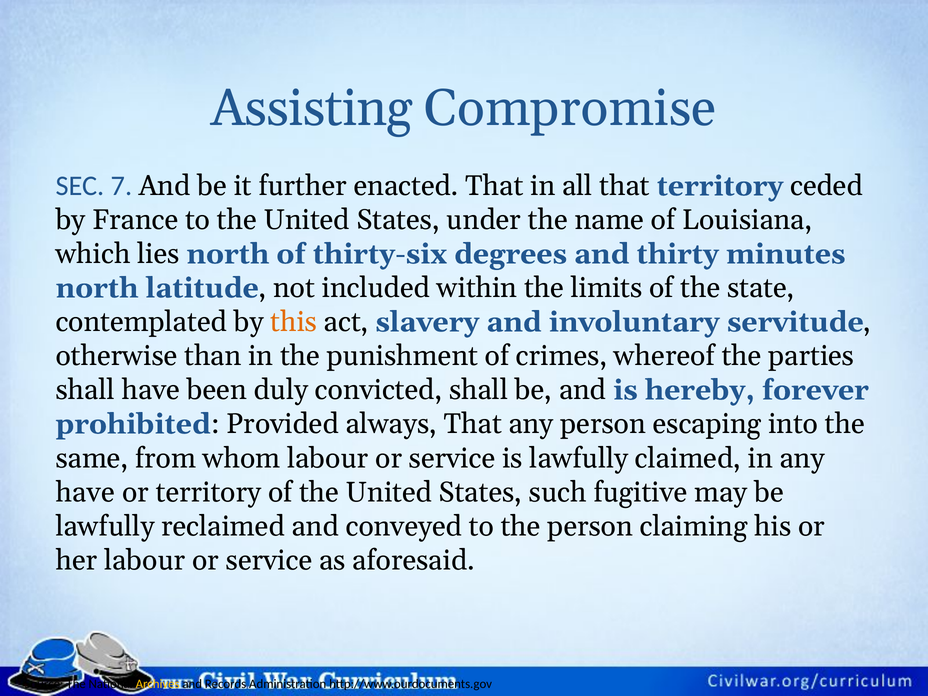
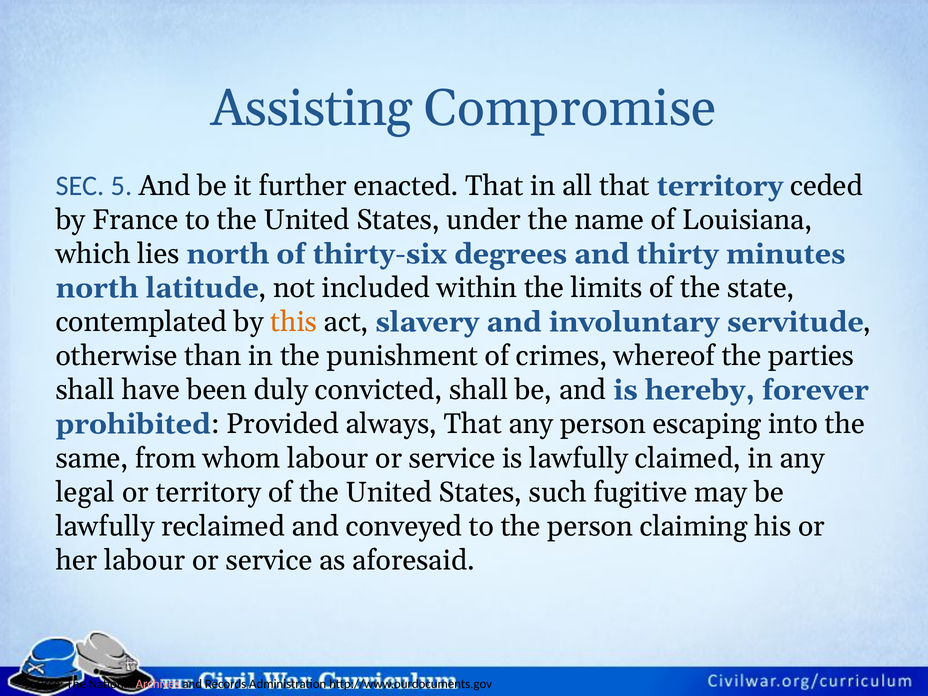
7: 7 -> 5
have at (85, 492): have -> legal
Archives colour: yellow -> pink
